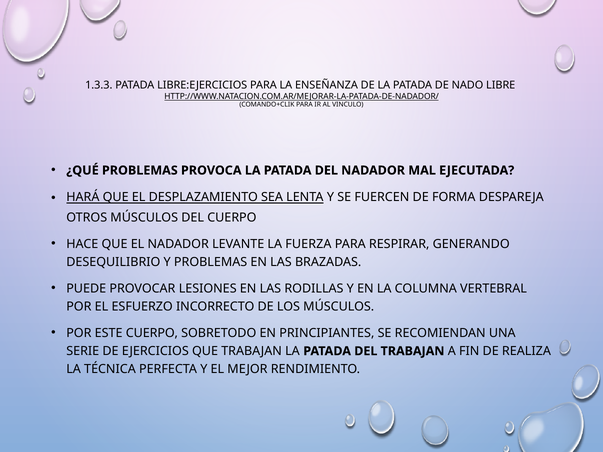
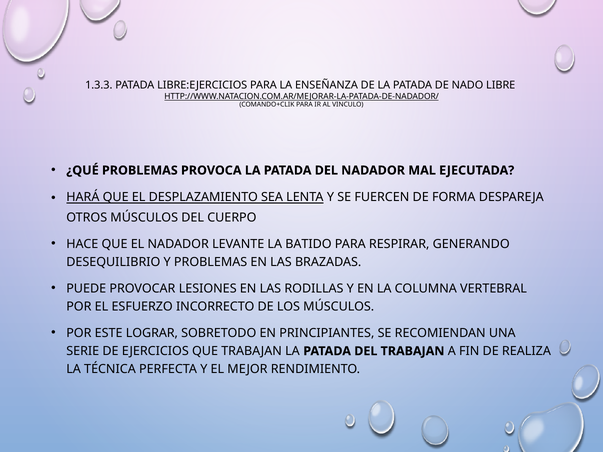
FUERZA: FUERZA -> BATIDO
ESTE CUERPO: CUERPO -> LOGRAR
